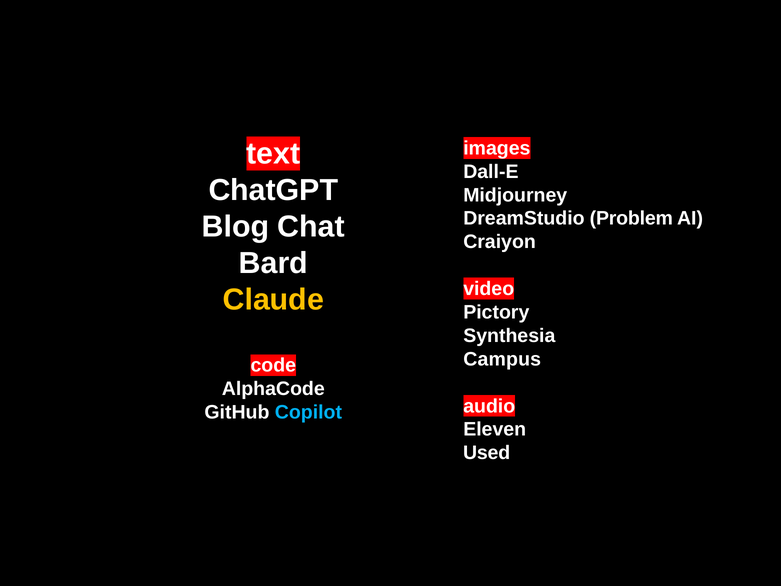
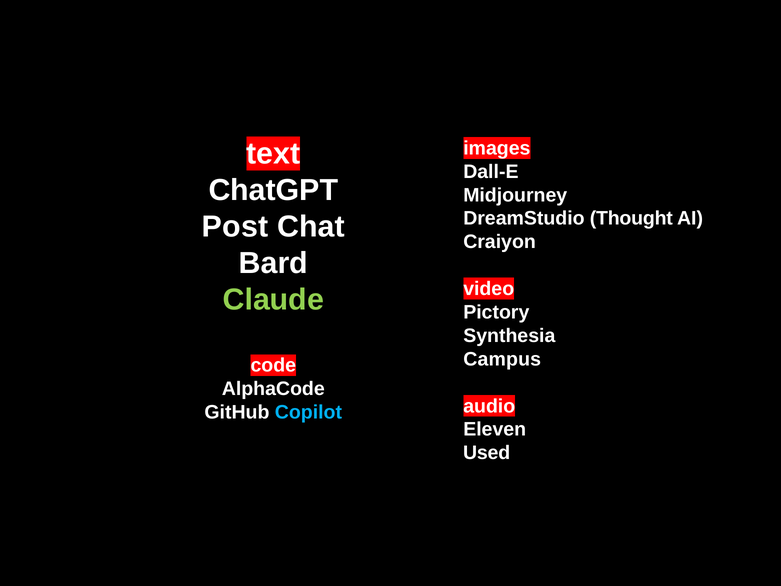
Problem: Problem -> Thought
Blog: Blog -> Post
Claude colour: yellow -> light green
